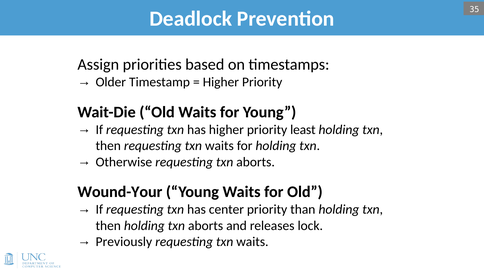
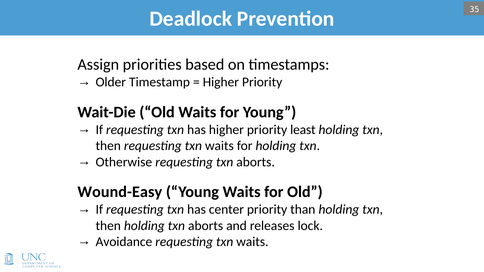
Wound-Your: Wound-Your -> Wound-Easy
Previously: Previously -> Avoidance
